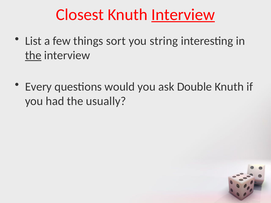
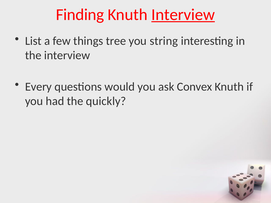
Closest: Closest -> Finding
sort: sort -> tree
the at (33, 55) underline: present -> none
Double: Double -> Convex
usually: usually -> quickly
